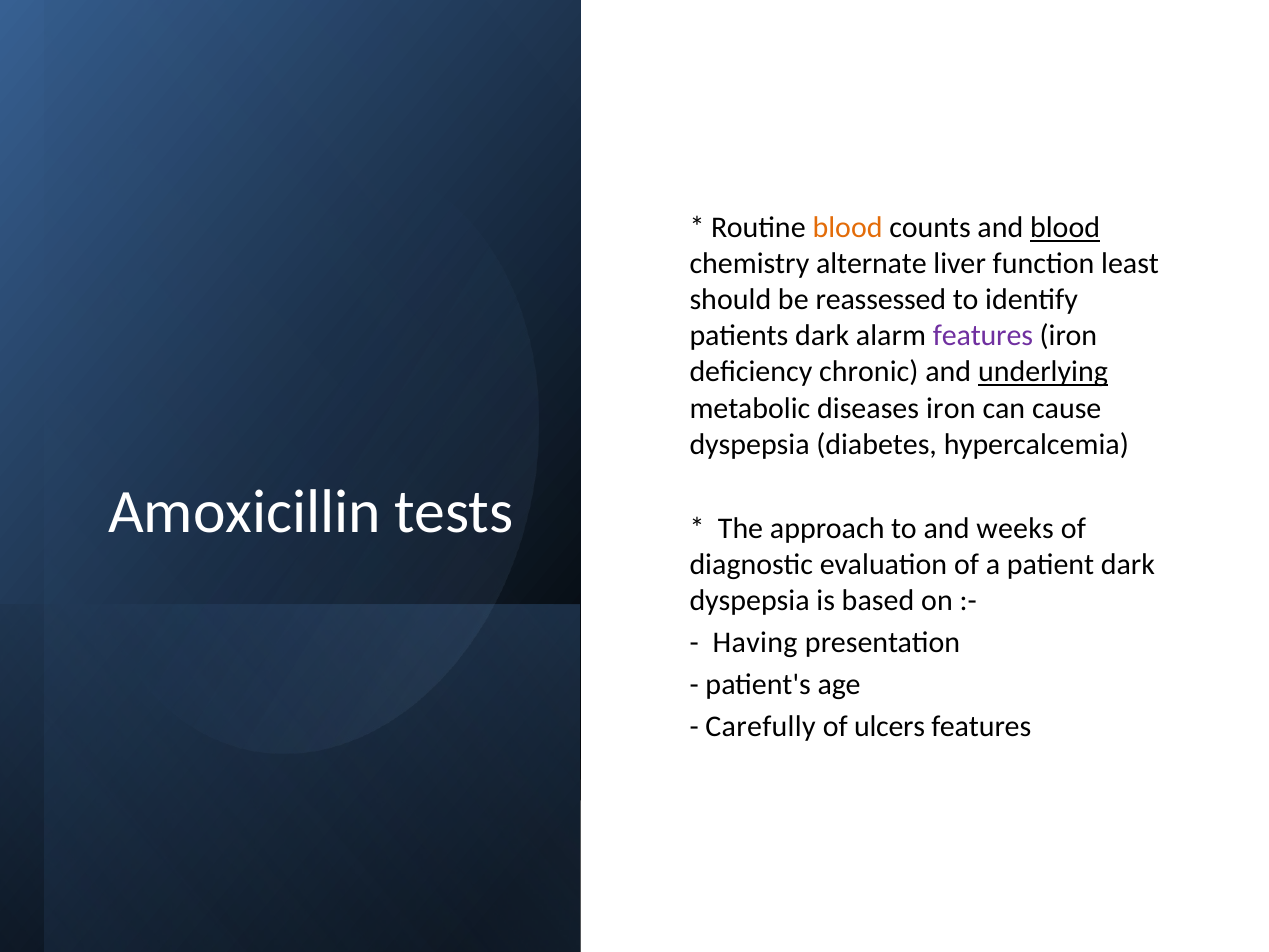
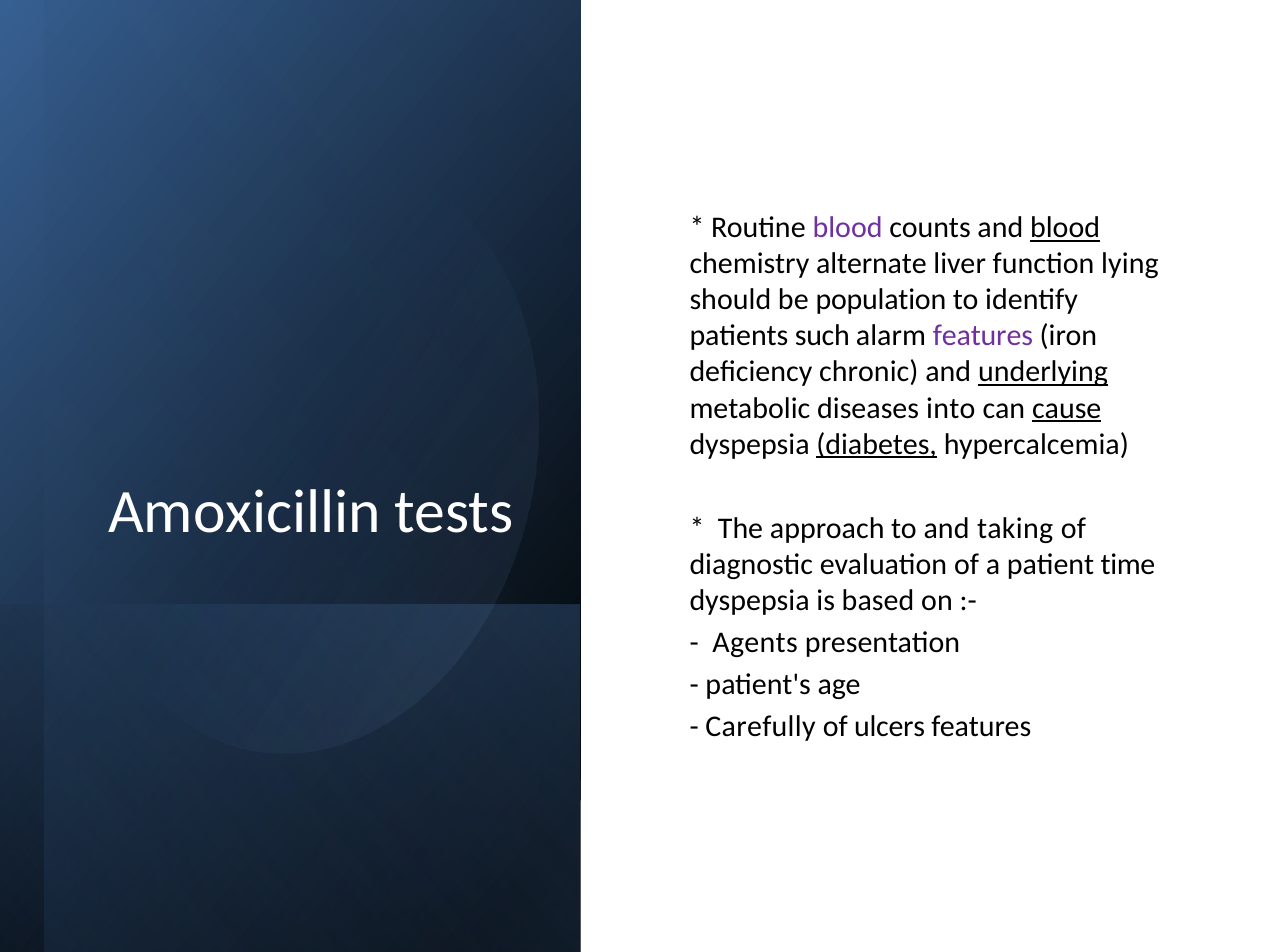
blood at (848, 228) colour: orange -> purple
least: least -> lying
reassessed: reassessed -> population
patients dark: dark -> such
diseases iron: iron -> into
cause underline: none -> present
diabetes underline: none -> present
weeks: weeks -> taking
patient dark: dark -> time
Having: Having -> Agents
